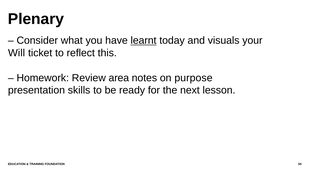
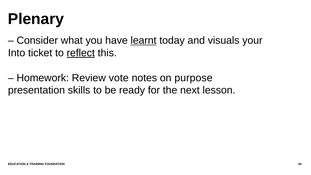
Will: Will -> Into
reflect underline: none -> present
area: area -> vote
